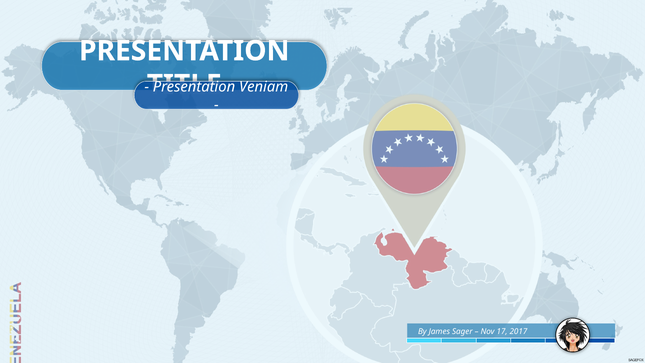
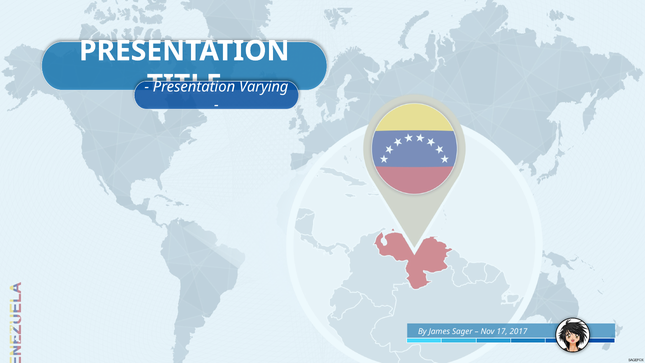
Veniam: Veniam -> Varying
